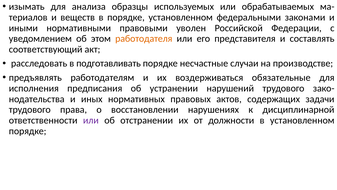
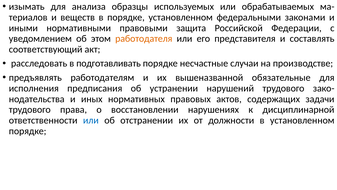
уволен: уволен -> защита
воздерживаться: воздерживаться -> вышеназванной
или at (91, 120) colour: purple -> blue
